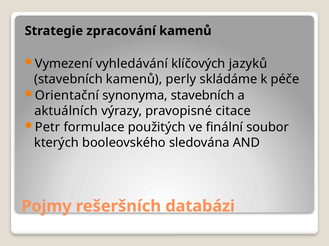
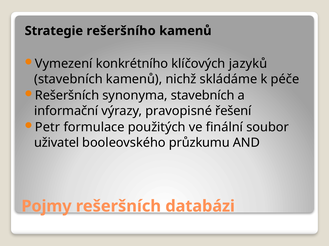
zpracování: zpracování -> rešeršního
vyhledávání: vyhledávání -> konkrétního
perly: perly -> nichž
Orientační at (67, 96): Orientační -> Rešeršních
aktuálních: aktuálních -> informační
citace: citace -> řešení
kterých: kterých -> uživatel
sledována: sledována -> průzkumu
